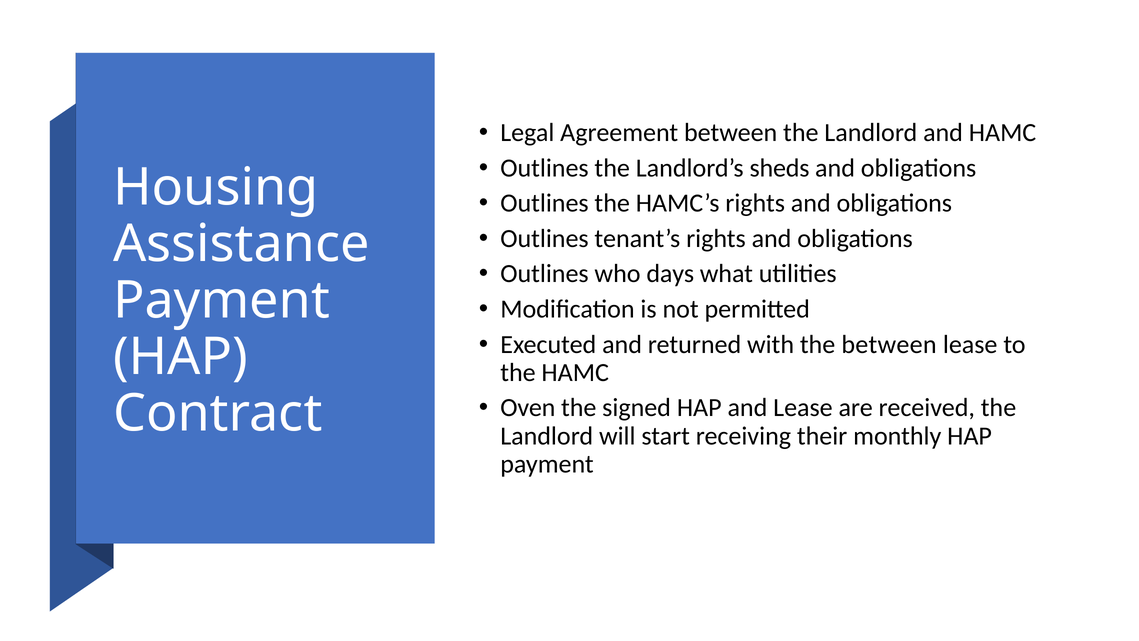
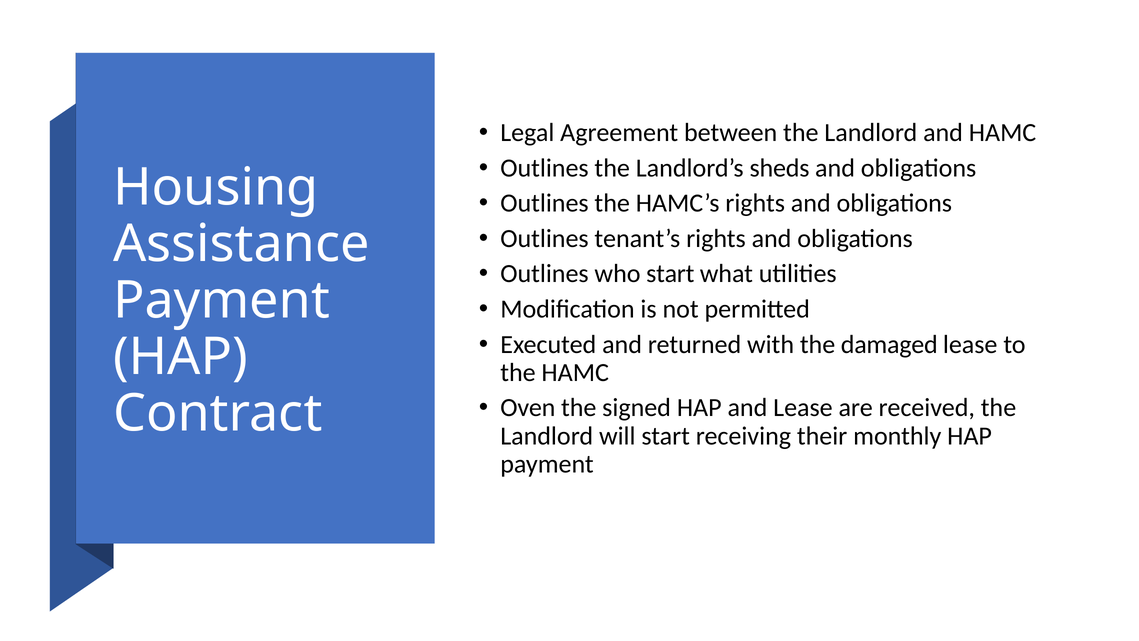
who days: days -> start
the between: between -> damaged
